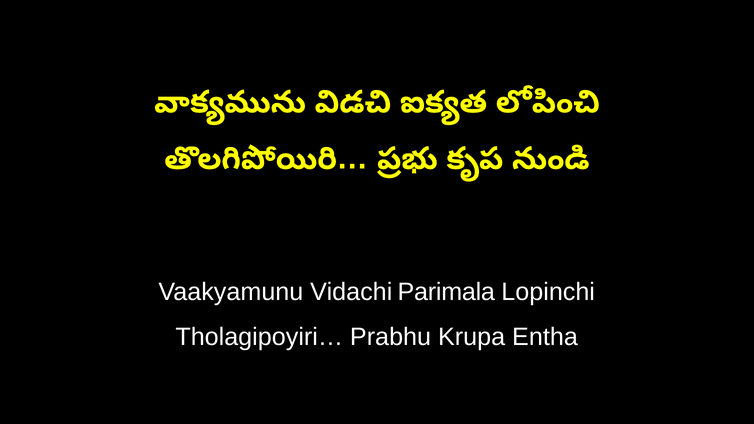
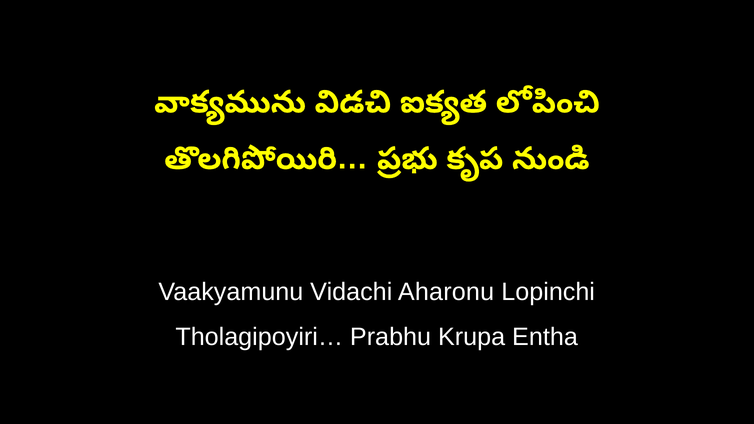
Parimala: Parimala -> Aharonu
